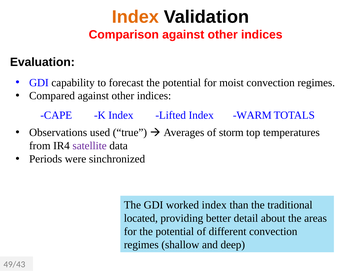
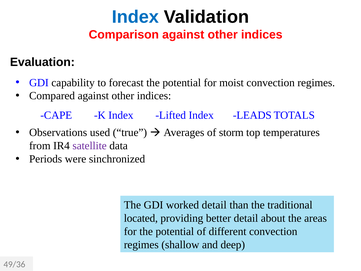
Index at (135, 17) colour: orange -> blue
WARM: WARM -> LEADS
worked index: index -> detail
49/43: 49/43 -> 49/36
